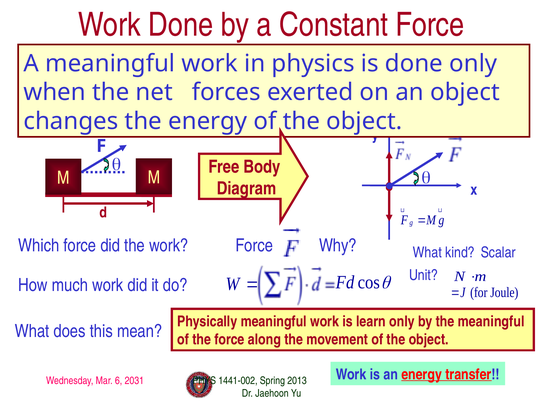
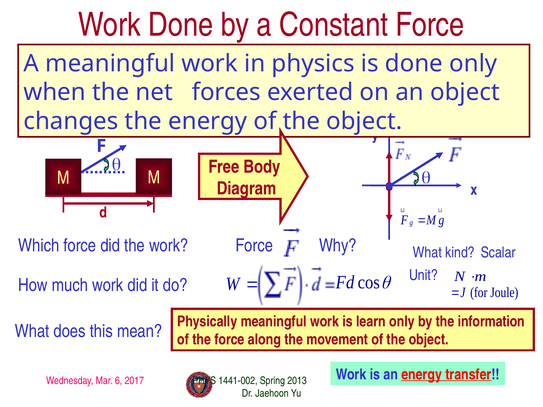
the meaningful: meaningful -> information
2031: 2031 -> 2017
